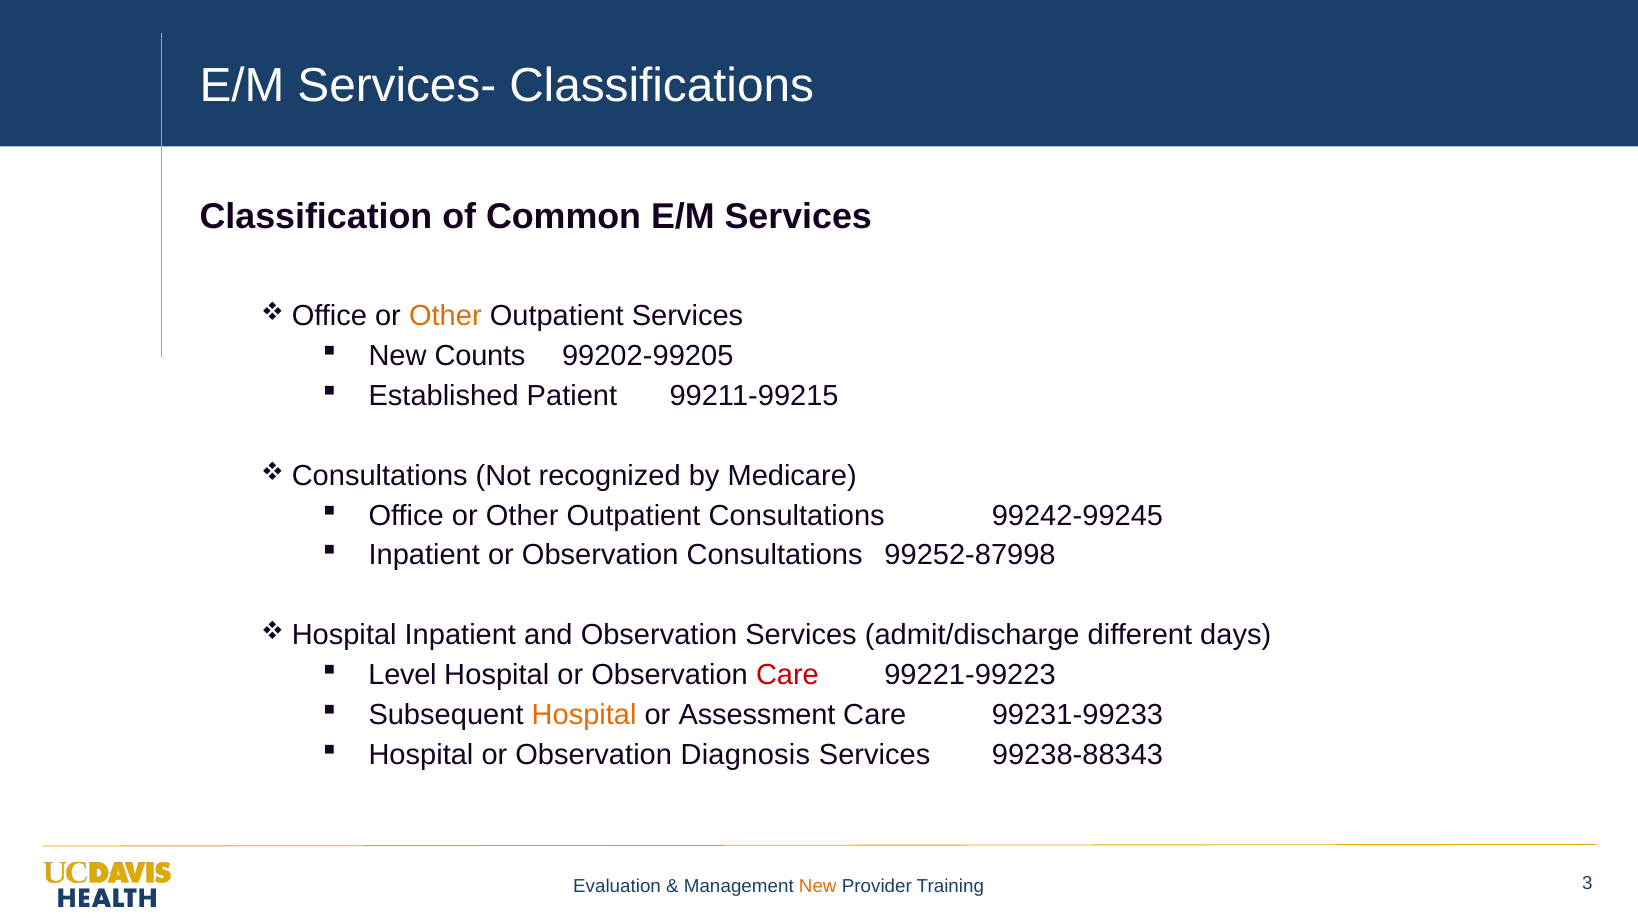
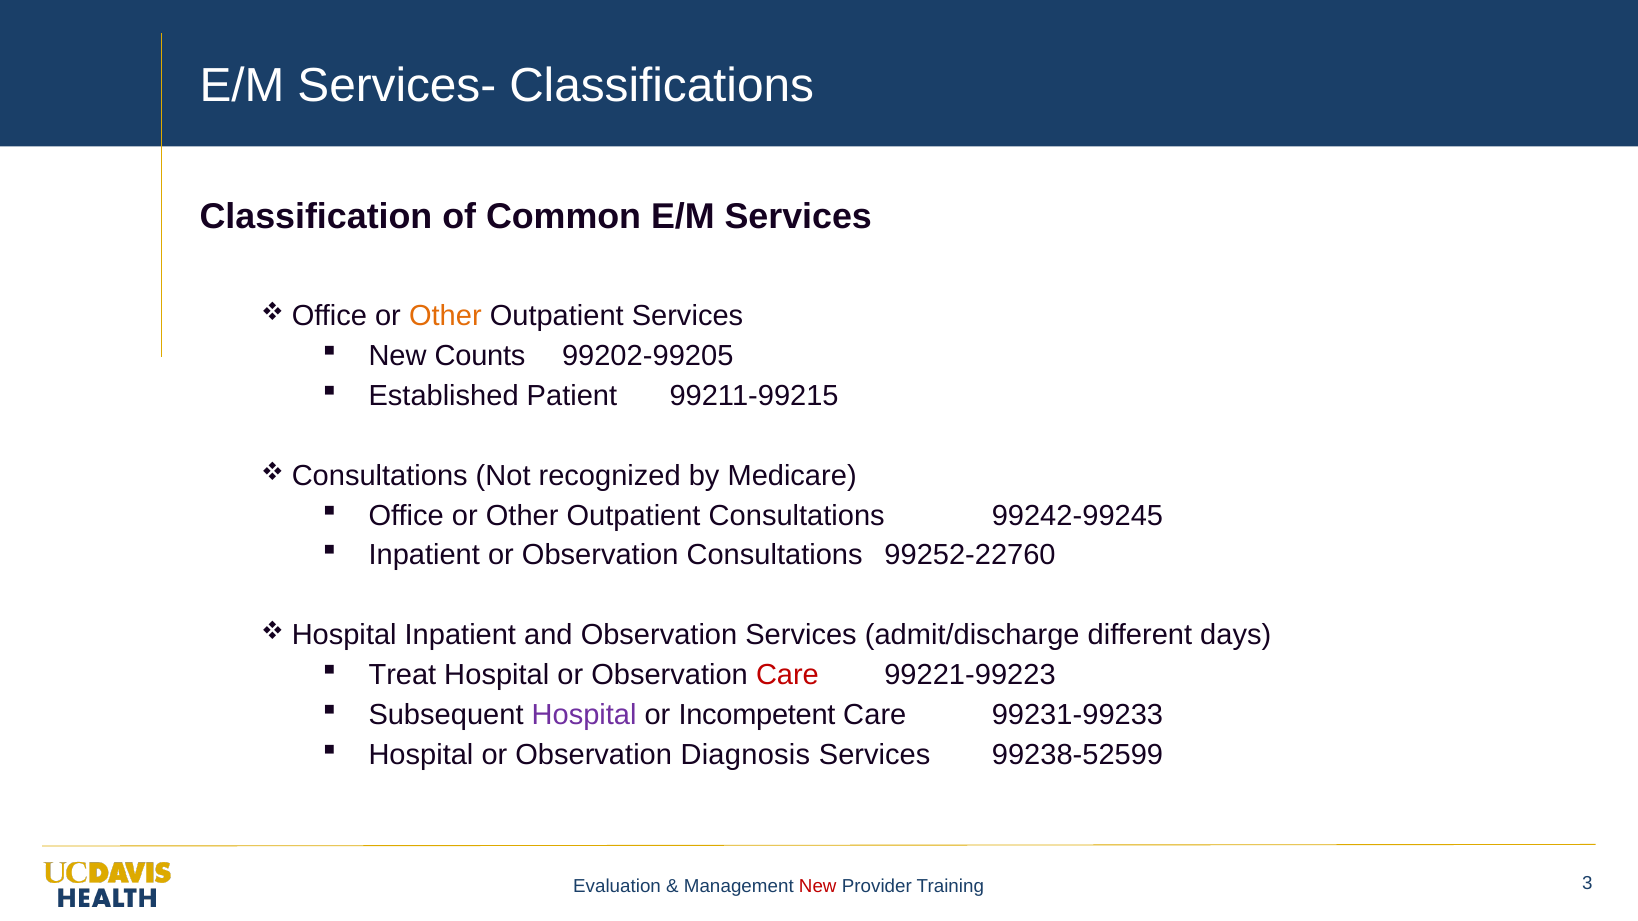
99252-87998: 99252-87998 -> 99252-22760
Level: Level -> Treat
Hospital at (584, 715) colour: orange -> purple
Assessment: Assessment -> Incompetent
99238-88343: 99238-88343 -> 99238-52599
New at (818, 887) colour: orange -> red
